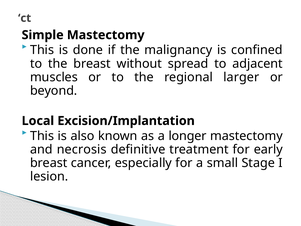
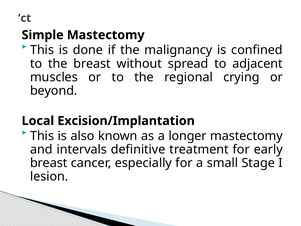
larger: larger -> crying
necrosis: necrosis -> intervals
